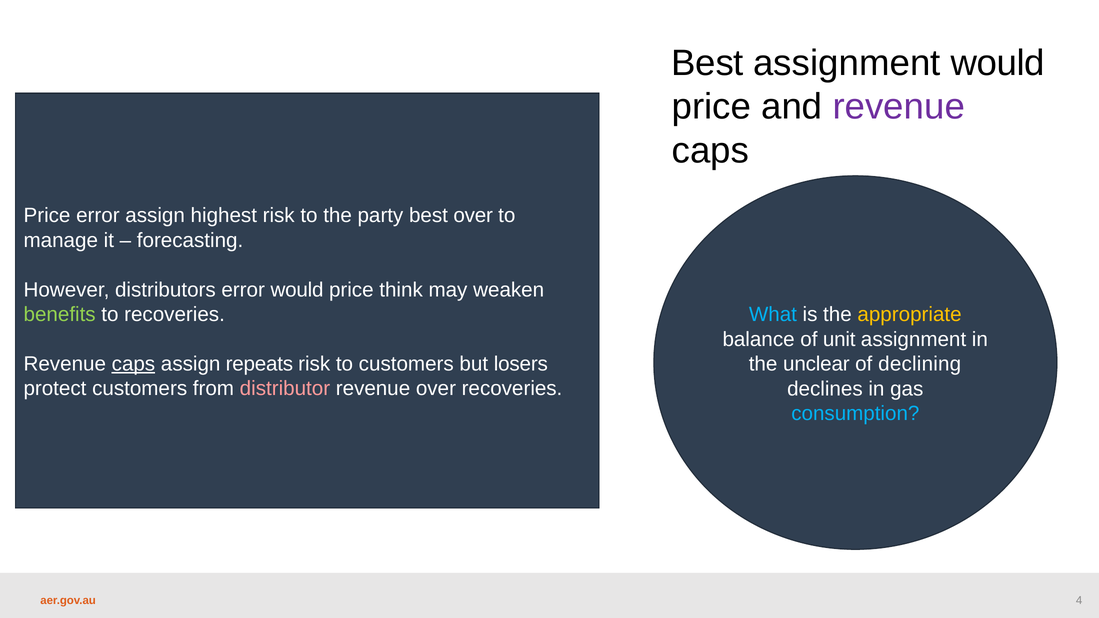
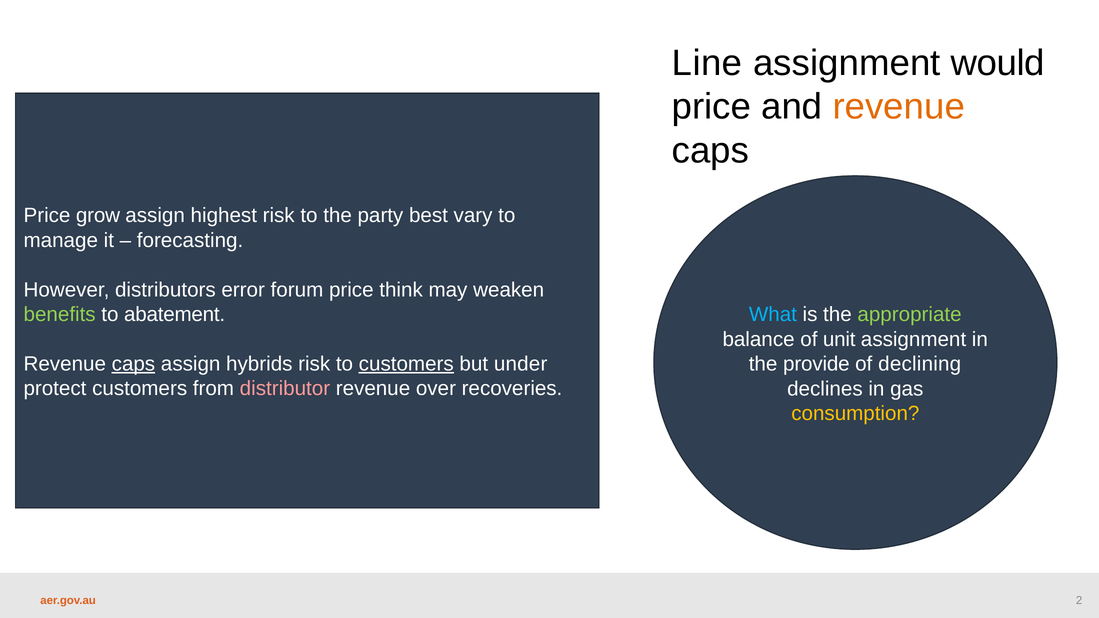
Best at (708, 63): Best -> Line
revenue at (899, 107) colour: purple -> orange
Price error: error -> grow
best over: over -> vary
error would: would -> forum
to recoveries: recoveries -> abatement
appropriate colour: yellow -> light green
repeats: repeats -> hybrids
customers at (406, 364) underline: none -> present
losers: losers -> under
unclear: unclear -> provide
consumption colour: light blue -> yellow
4: 4 -> 2
